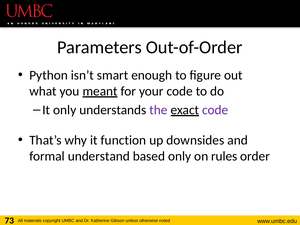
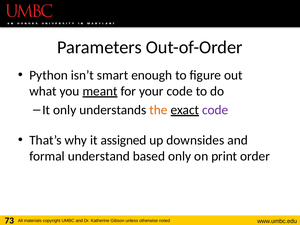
the colour: purple -> orange
function: function -> assigned
rules: rules -> print
